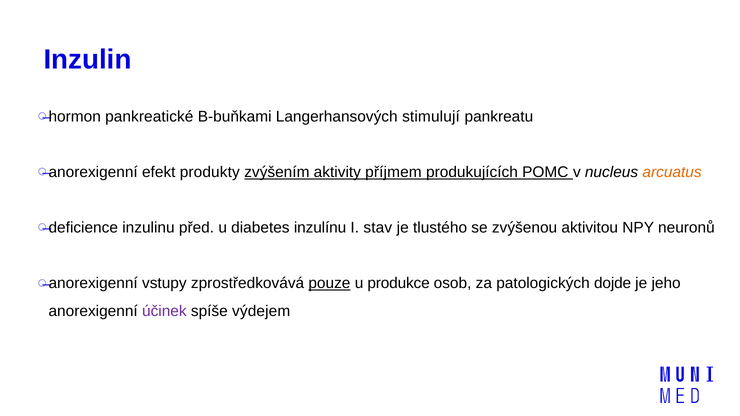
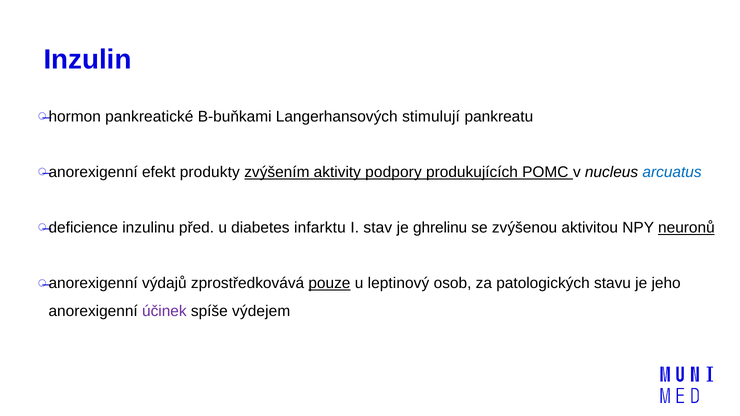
příjmem: příjmem -> podpory
arcuatus colour: orange -> blue
inzulínu: inzulínu -> infarktu
tlustého: tlustého -> ghrelinu
neuronů underline: none -> present
vstupy: vstupy -> výdajů
produkce: produkce -> leptinový
dojde: dojde -> stavu
